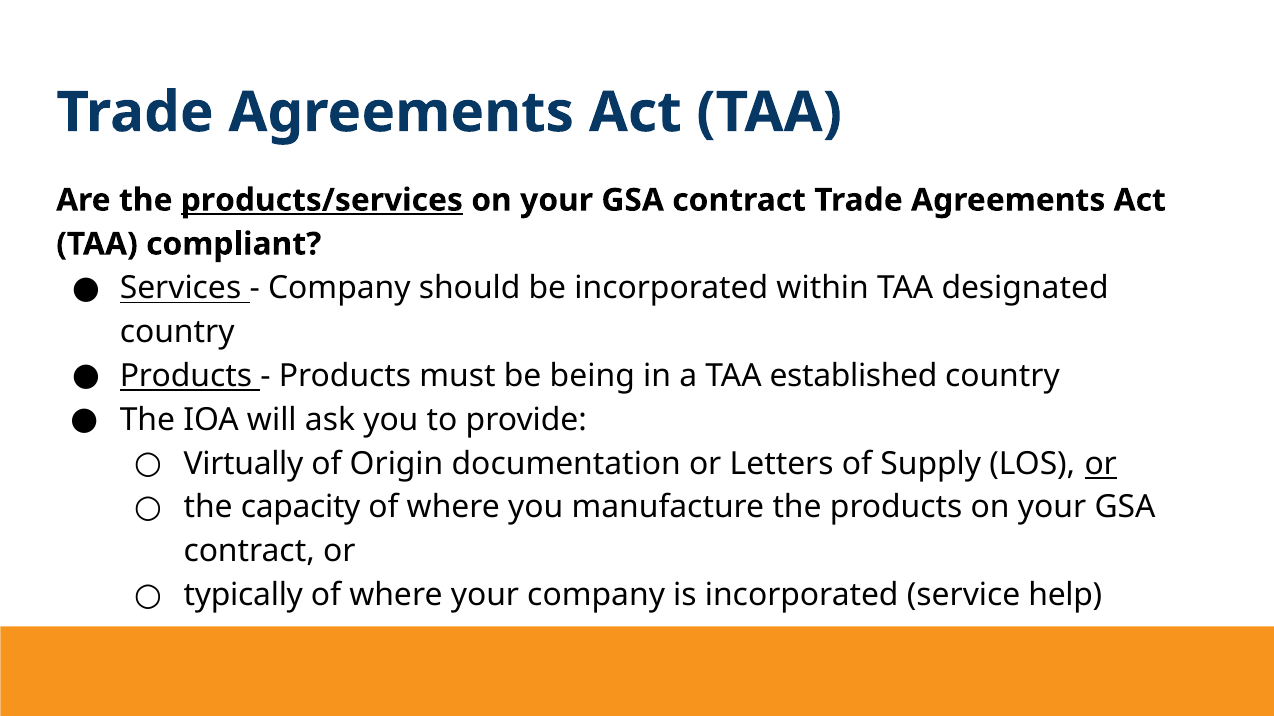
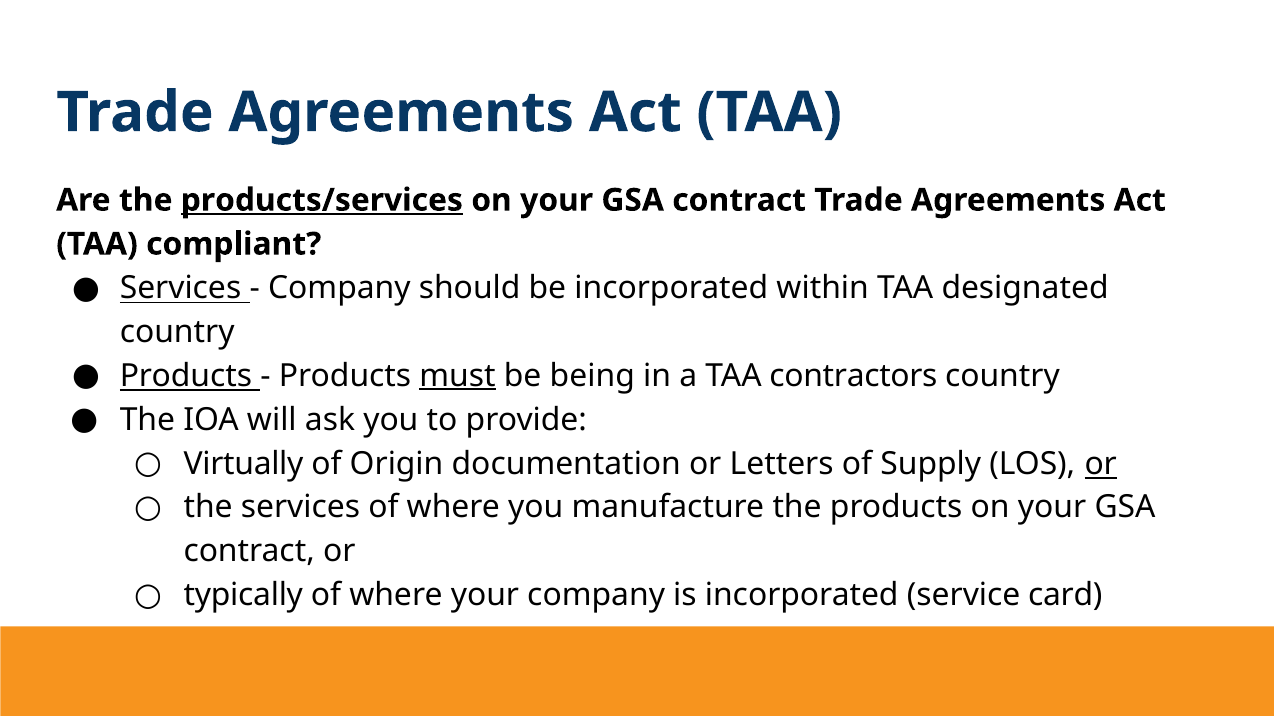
must underline: none -> present
established: established -> contractors
the capacity: capacity -> services
help: help -> card
